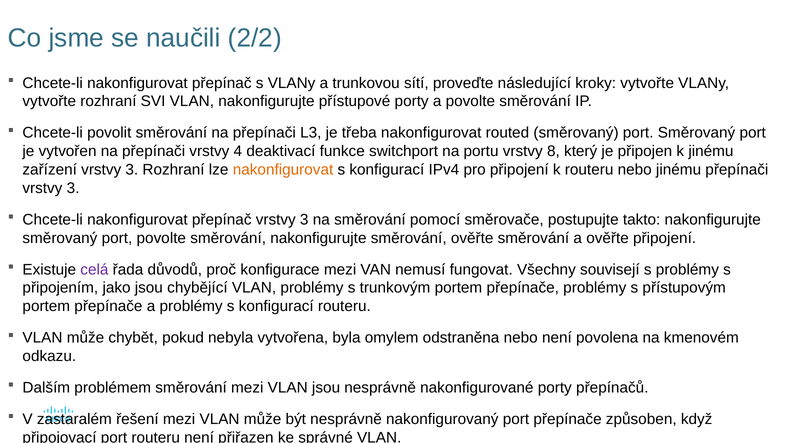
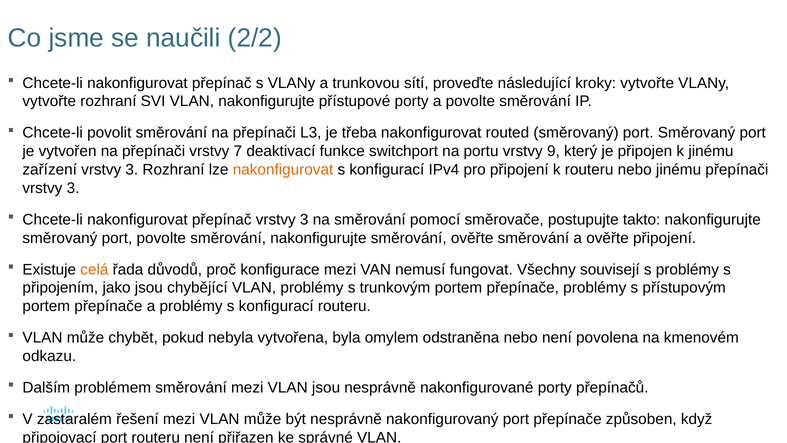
4: 4 -> 7
8: 8 -> 9
celá colour: purple -> orange
